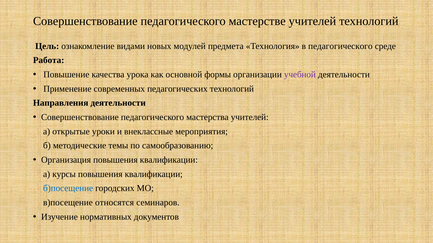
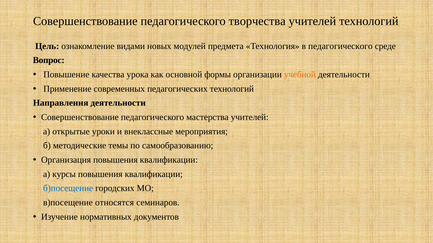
мастерстве: мастерстве -> творчества
Работа: Работа -> Вопрос
учебной colour: purple -> orange
